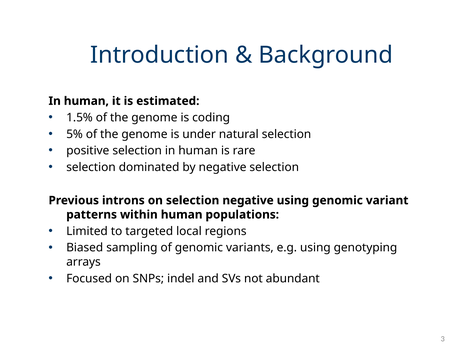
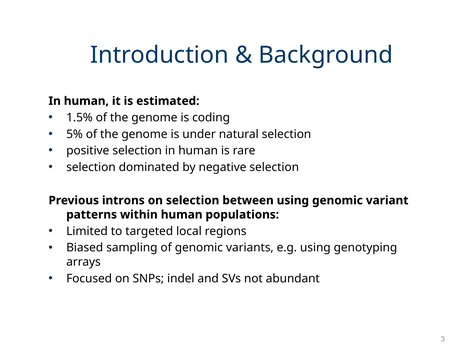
selection negative: negative -> between
